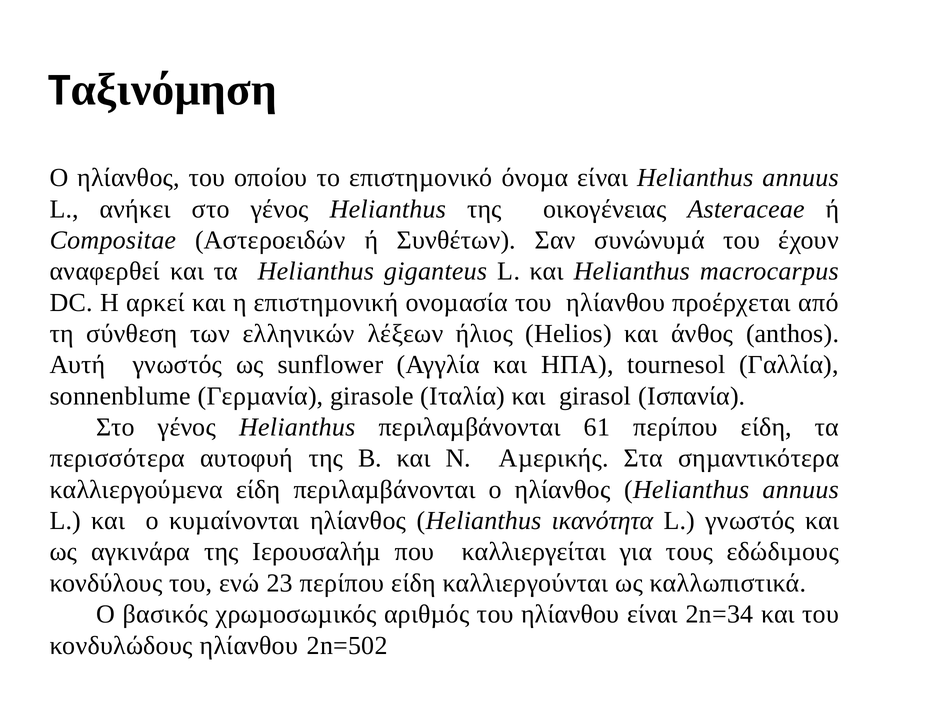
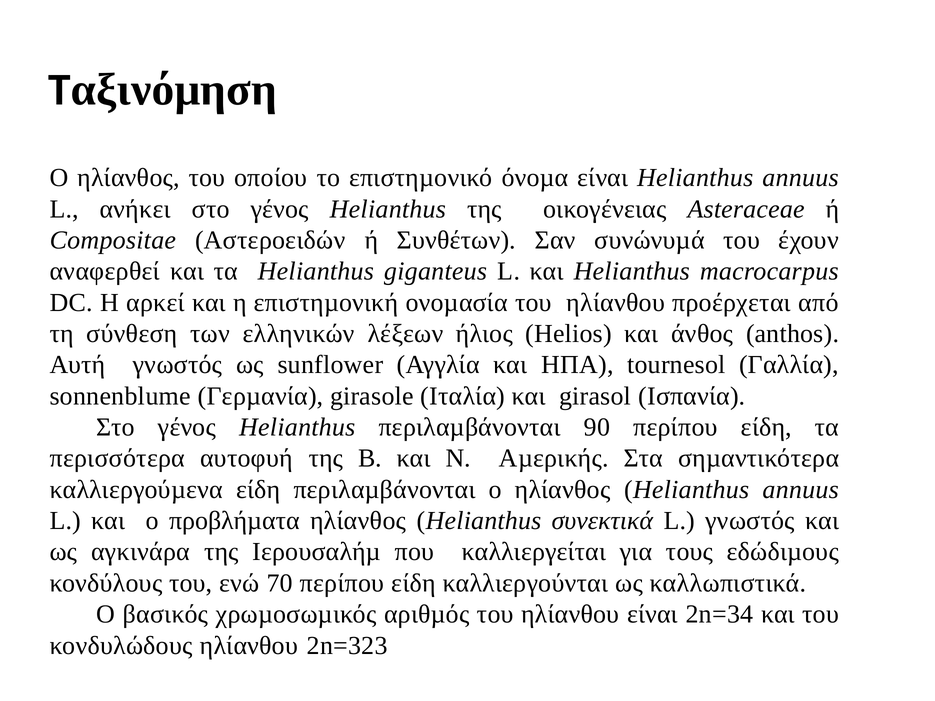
61: 61 -> 90
κυµαίνονται: κυµαίνονται -> προβλήµατα
ικανότητα: ικανότητα -> συνεκτικά
23: 23 -> 70
2n=502: 2n=502 -> 2n=323
